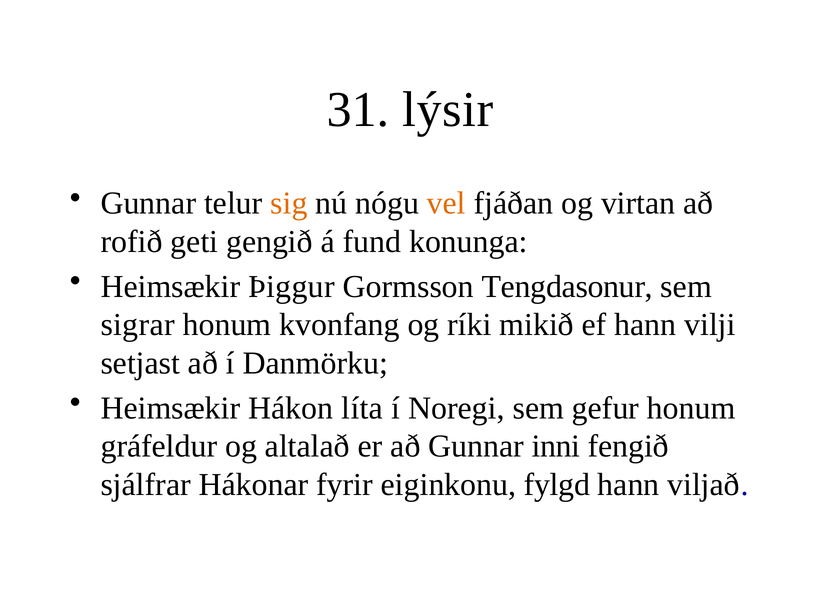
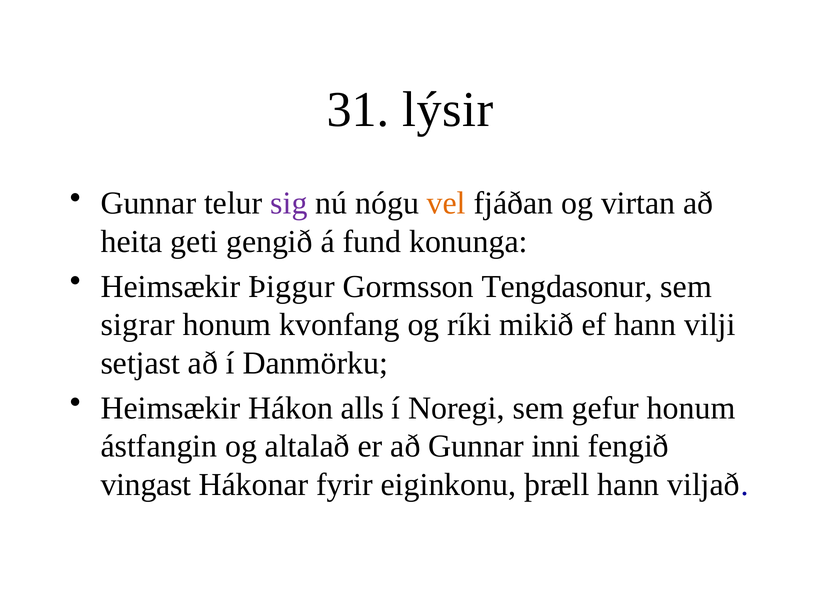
sig colour: orange -> purple
rofið: rofið -> heita
líta: líta -> alls
gráfeldur: gráfeldur -> ástfangin
sjálfrar: sjálfrar -> vingast
fylgd: fylgd -> þræll
